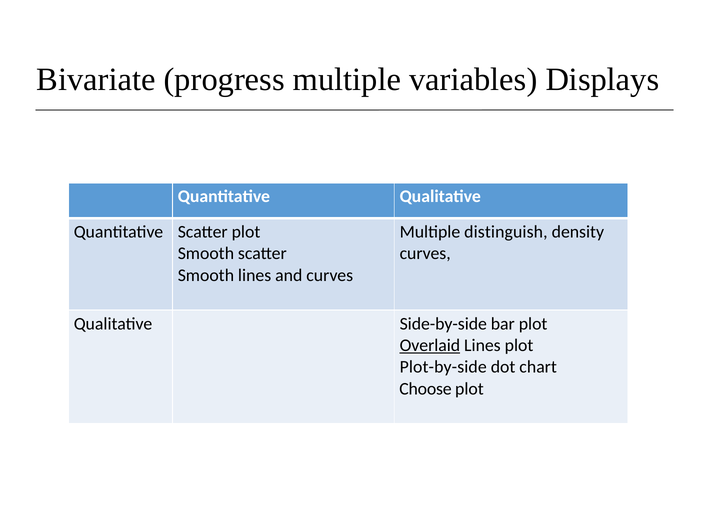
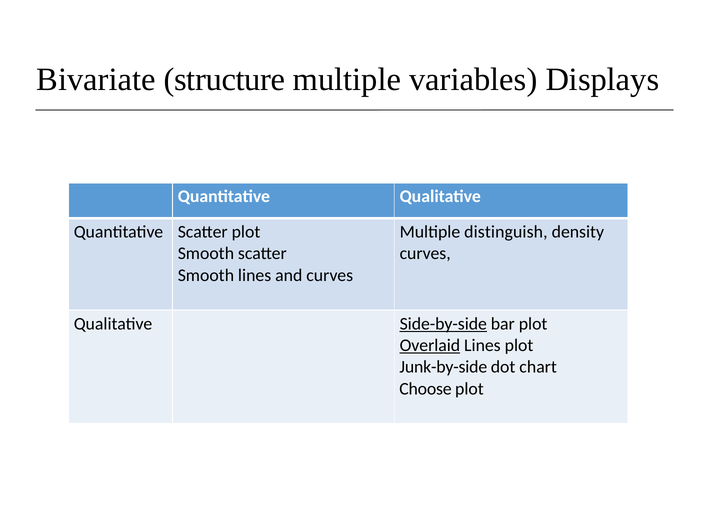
progress: progress -> structure
Side-by-side underline: none -> present
Plot-by-side: Plot-by-side -> Junk-by-side
